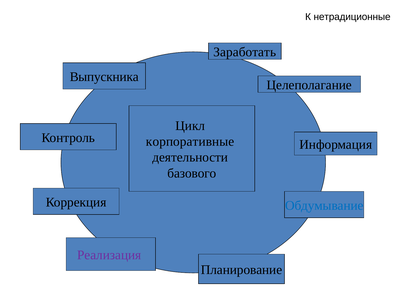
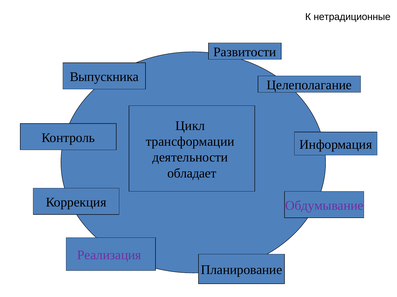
Заработать: Заработать -> Развитости
корпоративные: корпоративные -> трансформации
базового: базового -> обладает
Обдумывание colour: blue -> purple
